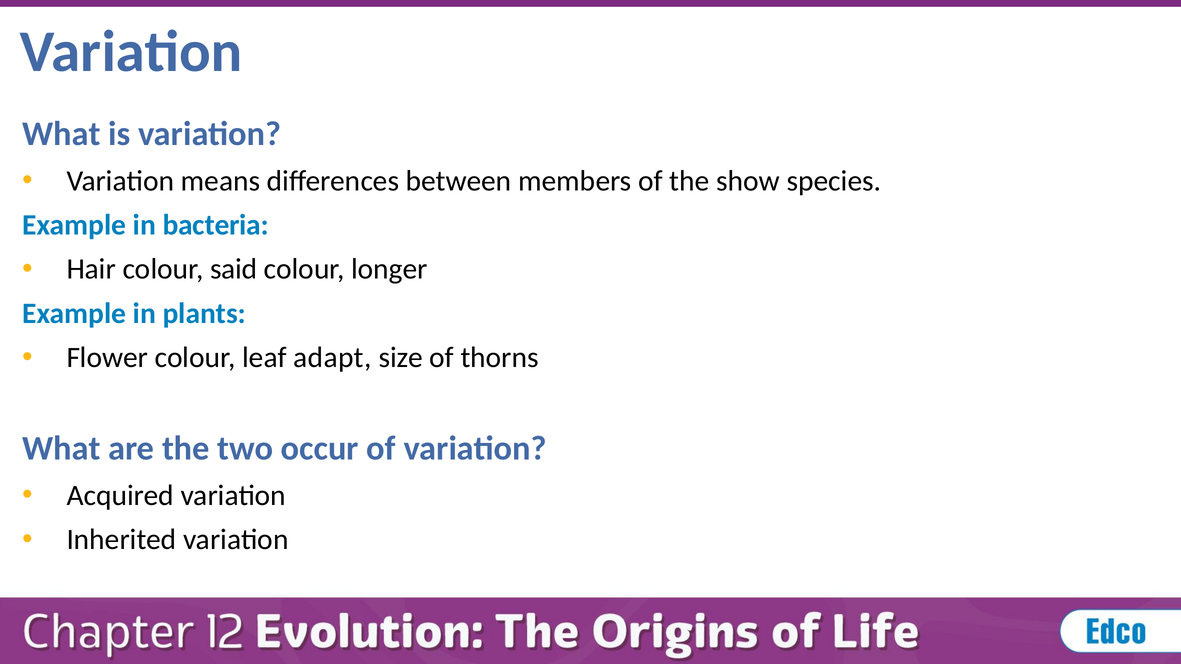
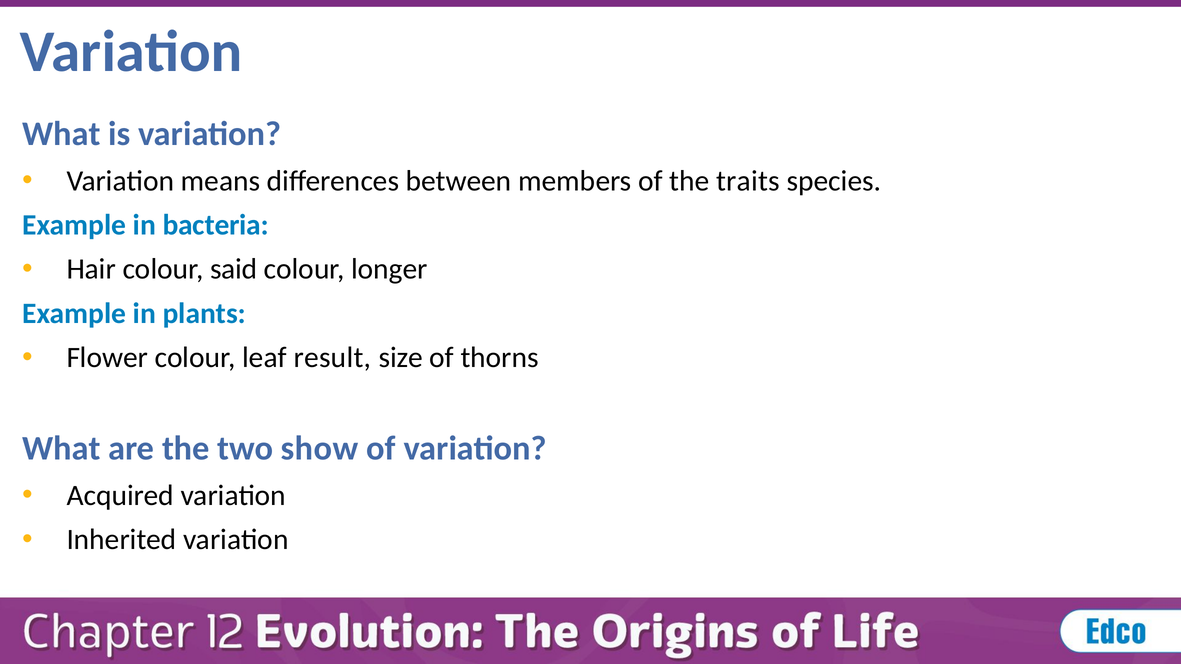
show: show -> traits
adapt: adapt -> result
occur: occur -> show
